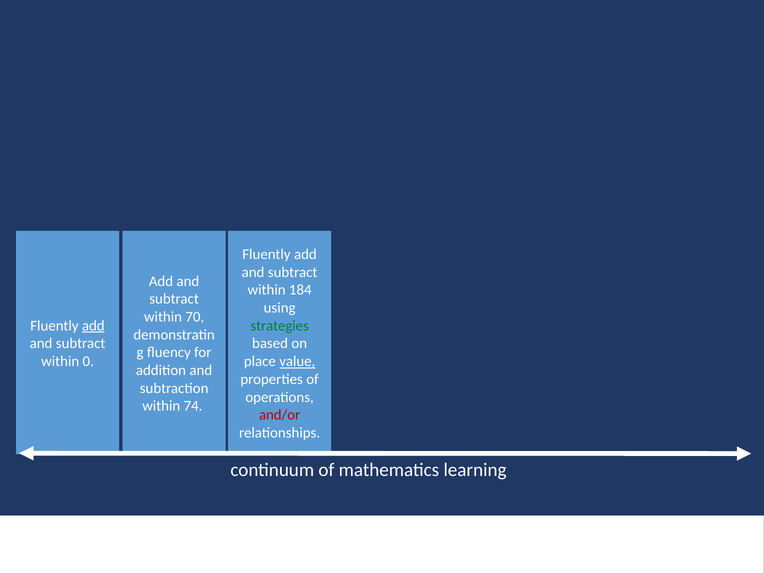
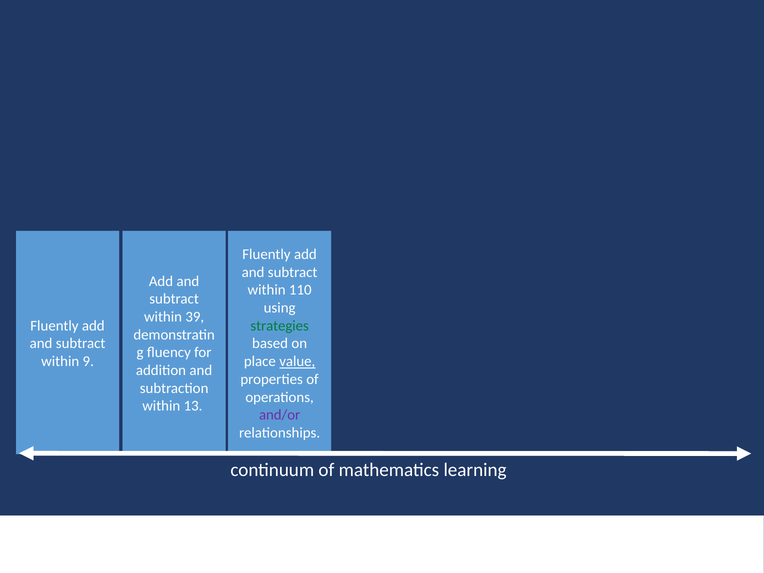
184: 184 -> 110
70: 70 -> 39
add at (93, 326) underline: present -> none
0: 0 -> 9
74: 74 -> 13
and/or colour: red -> purple
